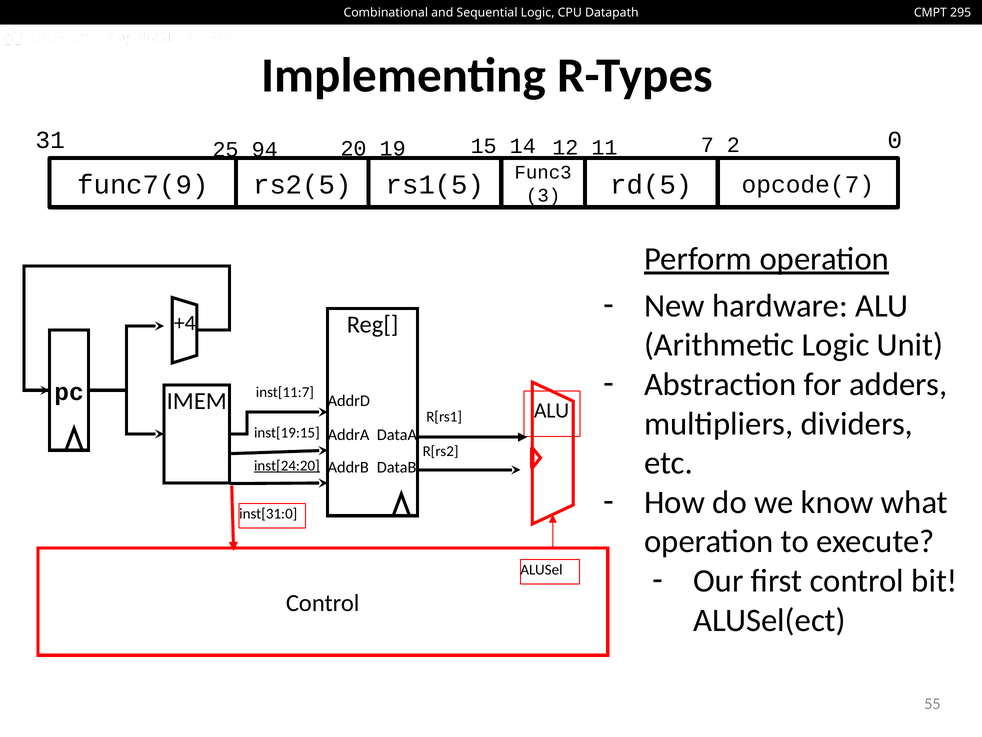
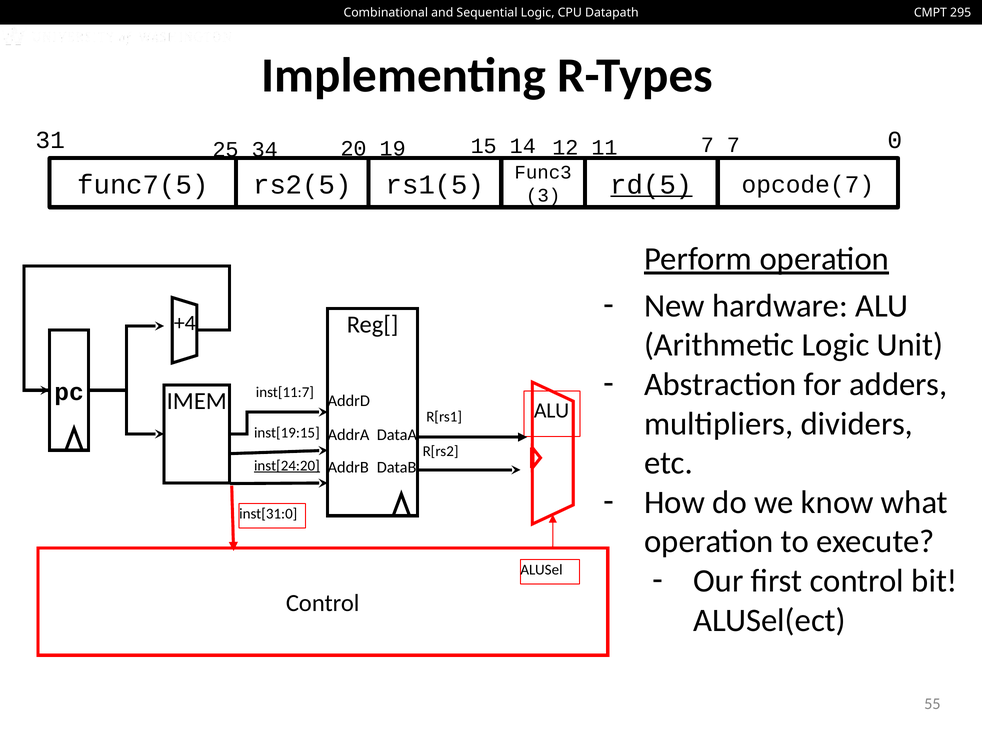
7 2: 2 -> 7
94: 94 -> 34
func7(9: func7(9 -> func7(5
rd(5 underline: none -> present
